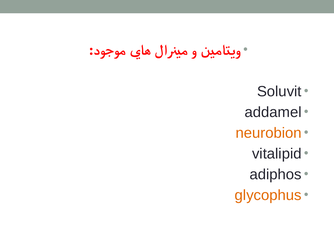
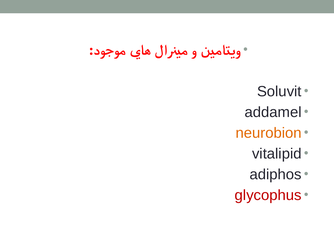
glycophus colour: orange -> red
